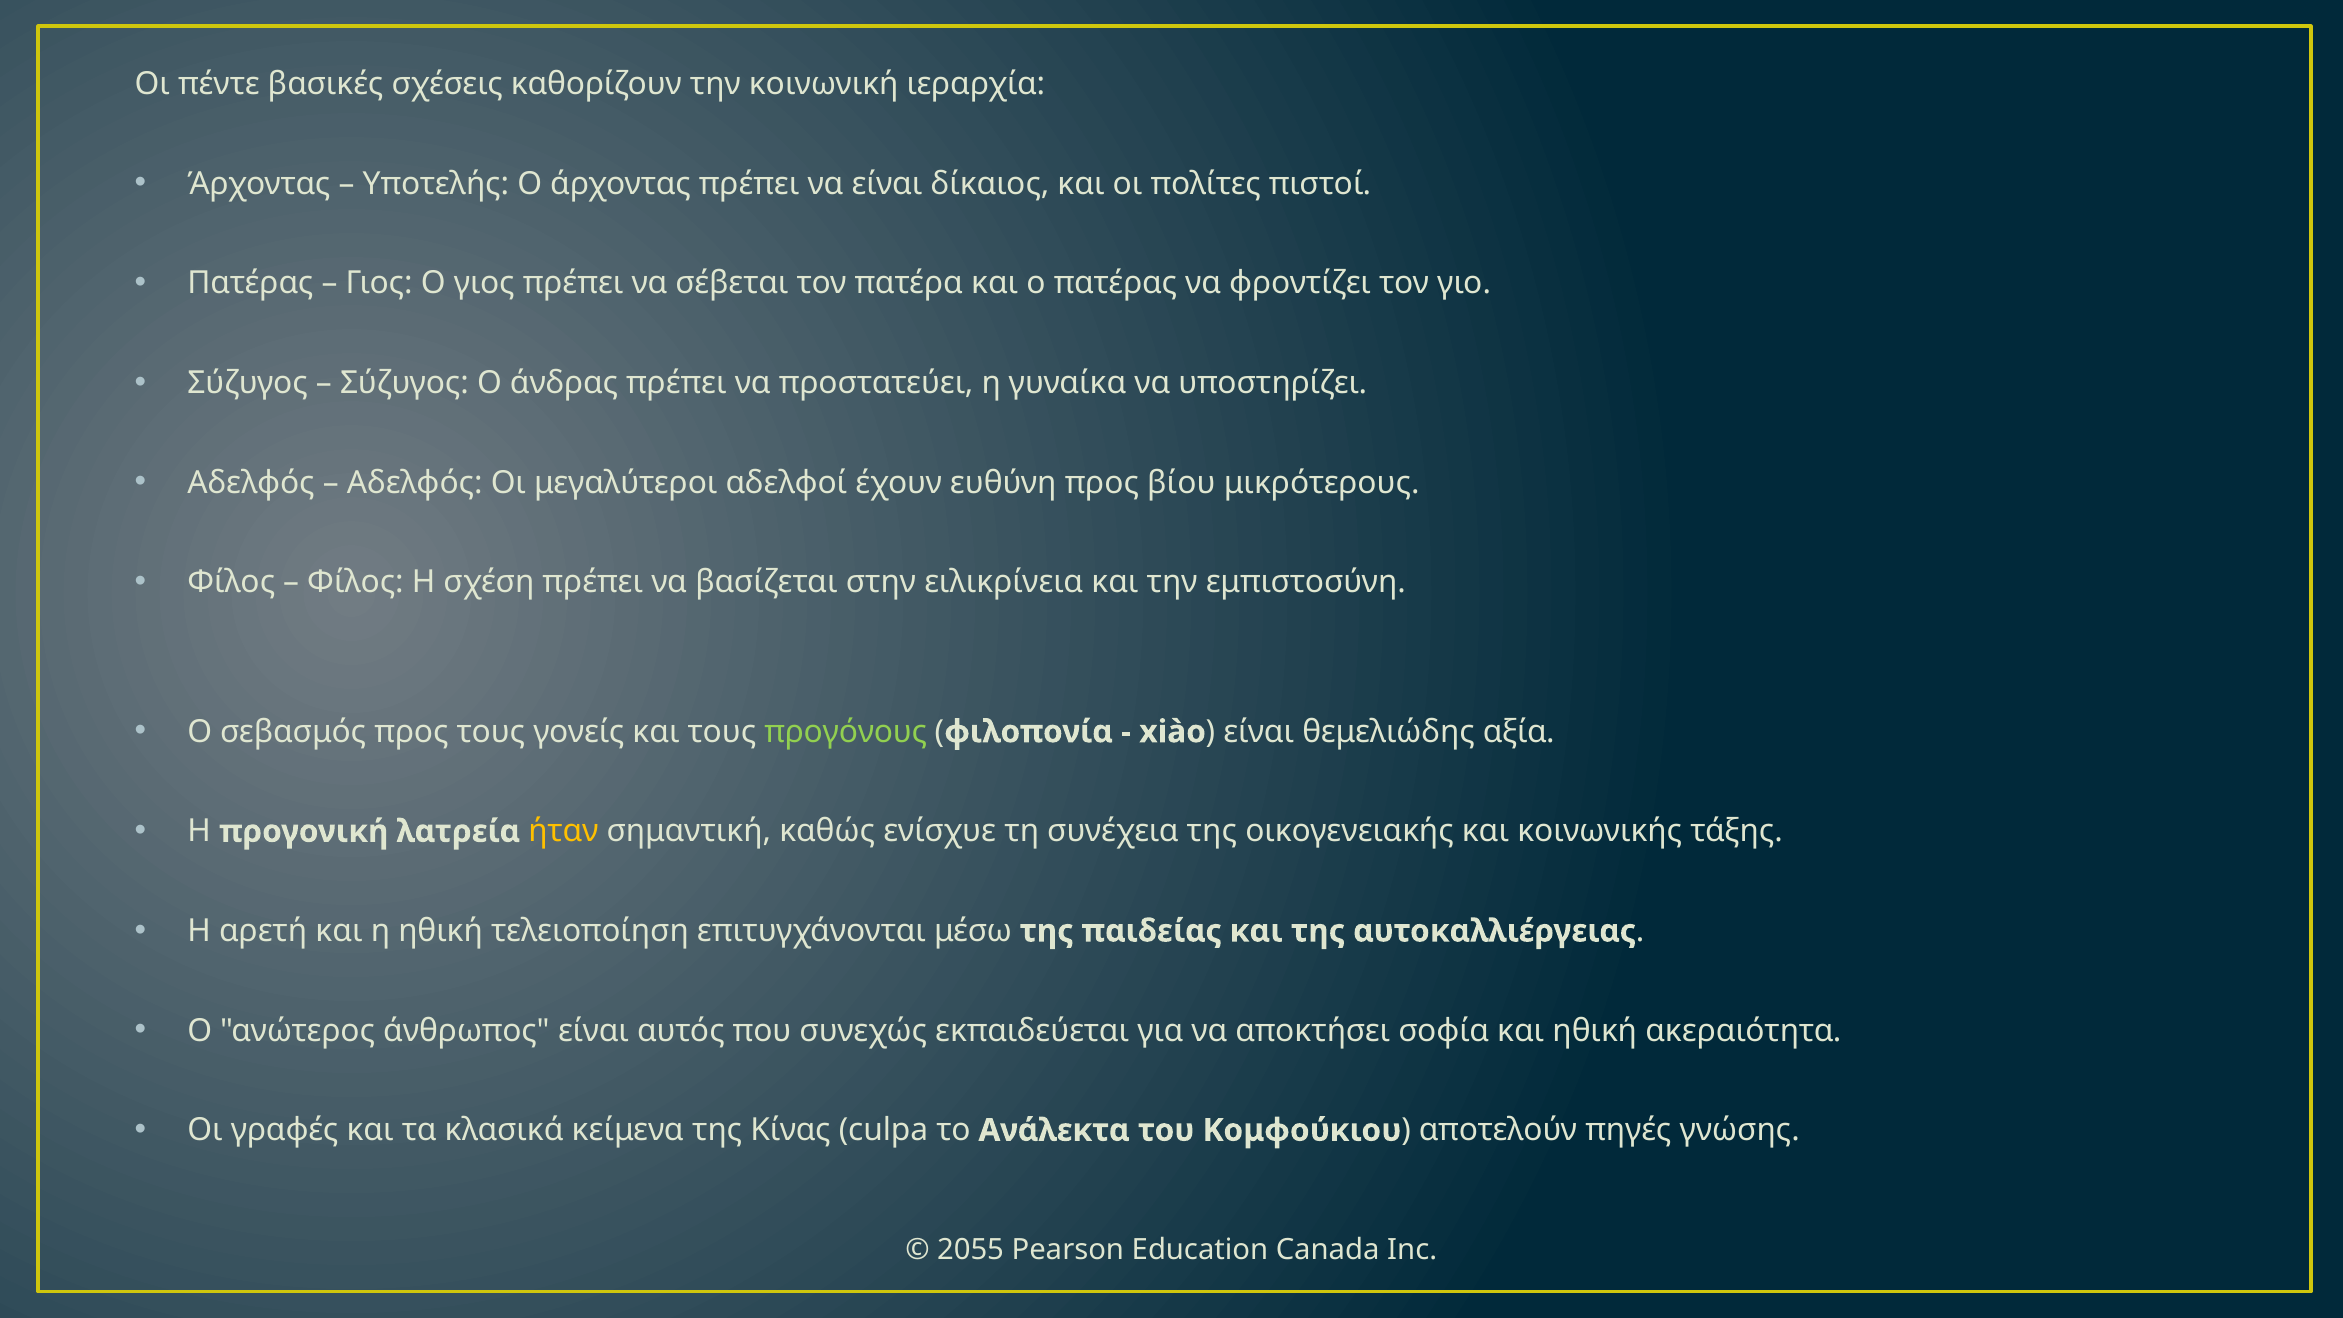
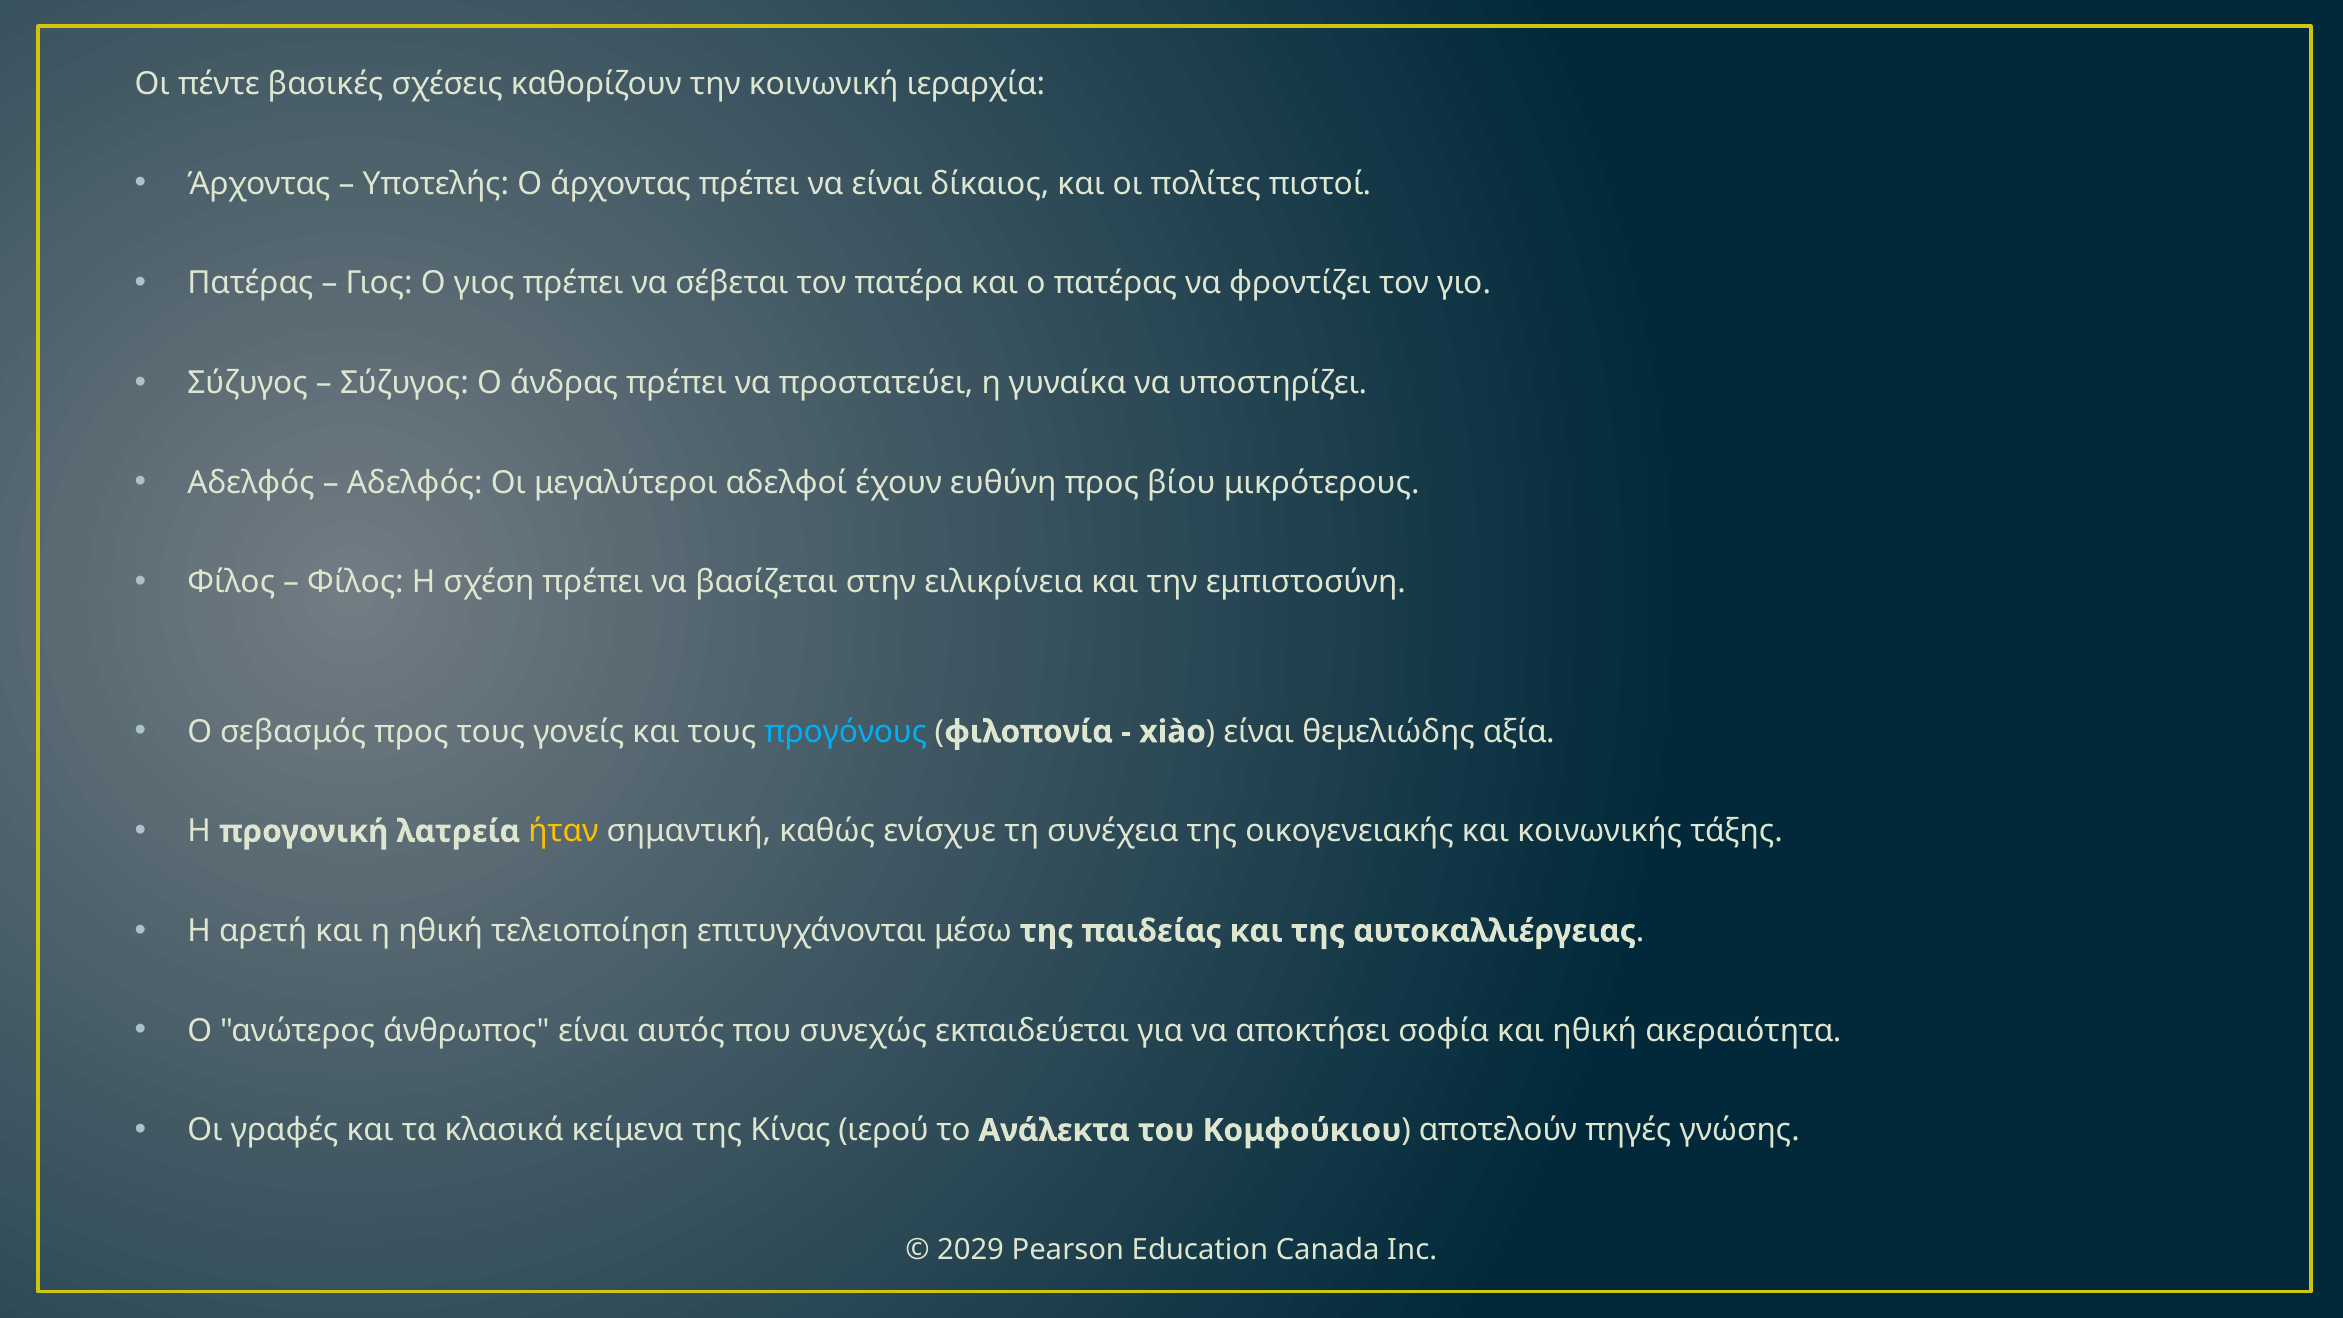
προγόνους colour: light green -> light blue
culpa: culpa -> ιερού
2055: 2055 -> 2029
